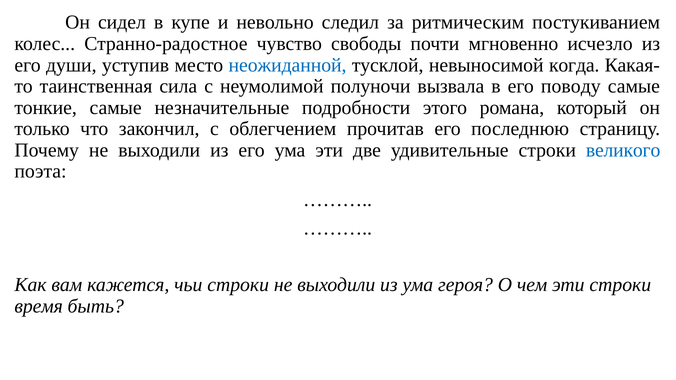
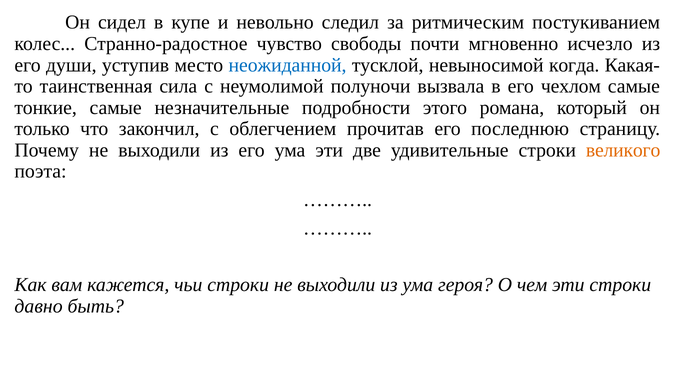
поводу: поводу -> чехлом
великого colour: blue -> orange
время: время -> давно
